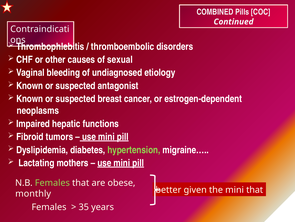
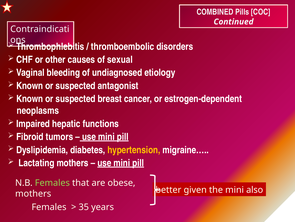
hypertension colour: light green -> yellow
mini that: that -> also
monthly at (33, 193): monthly -> mothers
